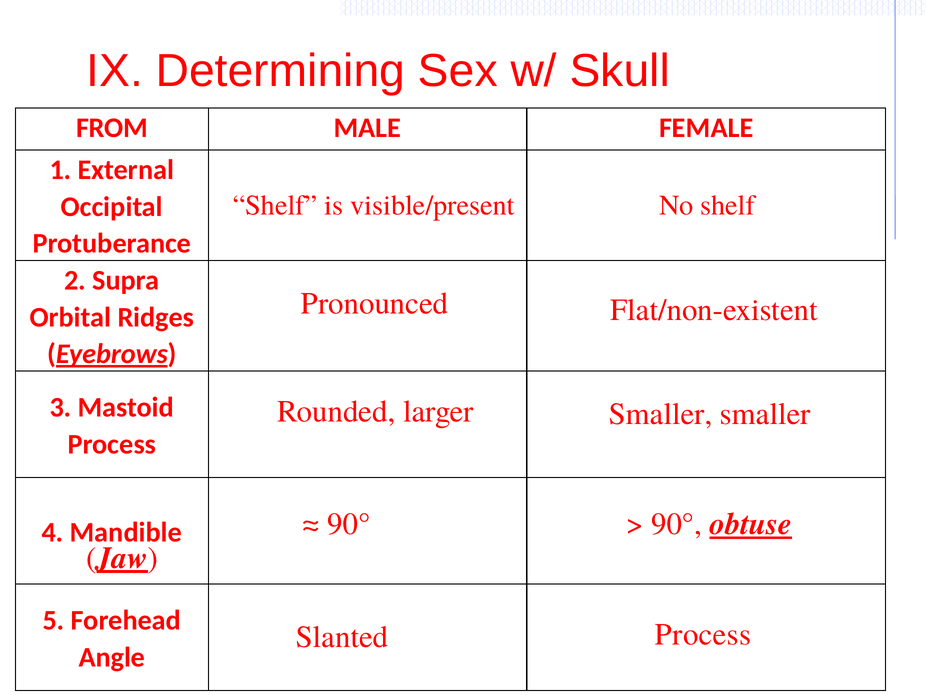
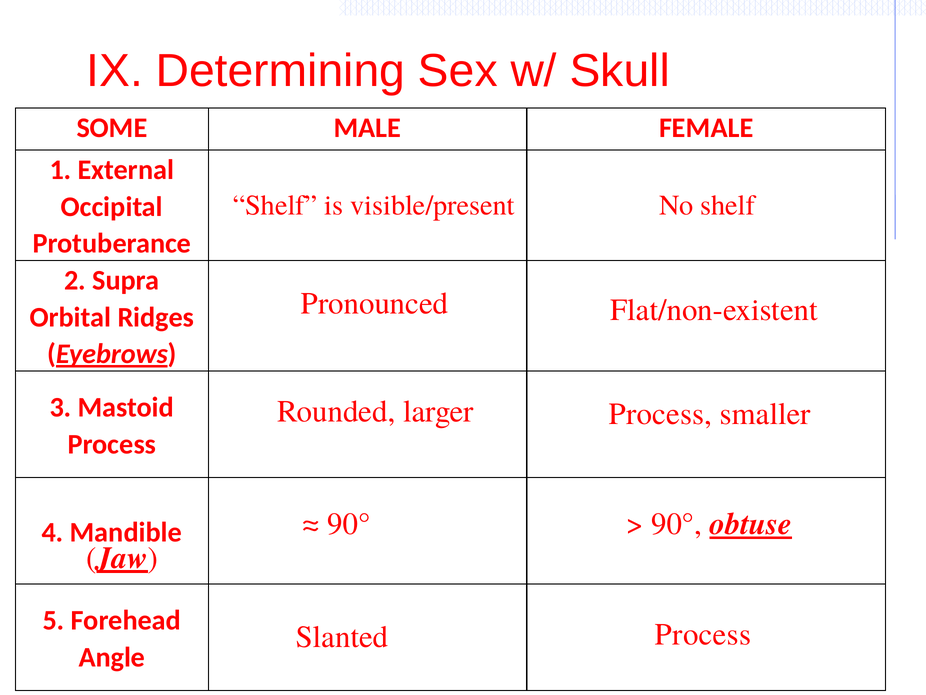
FROM: FROM -> SOME
larger Smaller: Smaller -> Process
